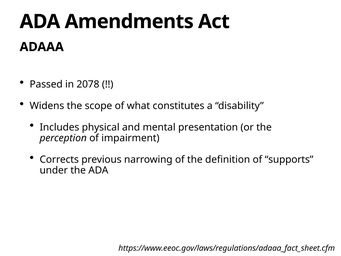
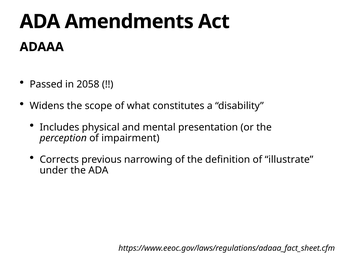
2078: 2078 -> 2058
supports: supports -> illustrate
